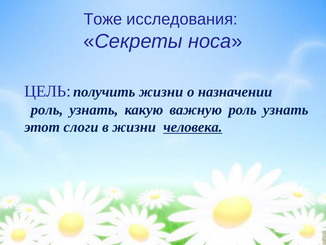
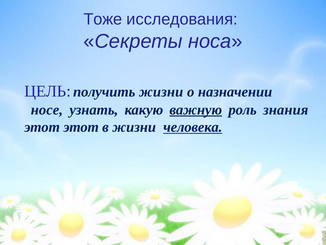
роль at (47, 109): роль -> носе
важную underline: none -> present
узнать at (286, 109): узнать -> знания
этот слоги: слоги -> этот
